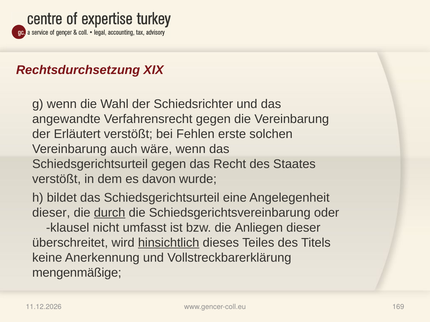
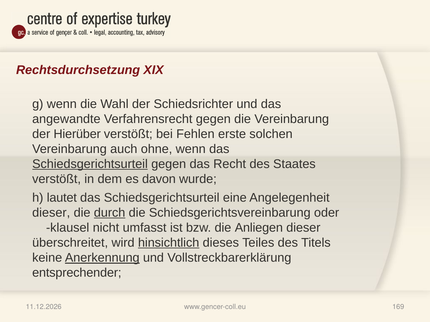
Erläutert: Erläutert -> Hierüber
wäre: wäre -> ohne
Schiedsgerichtsurteil at (90, 164) underline: none -> present
bildet: bildet -> lautet
Anerkennung underline: none -> present
mengenmäßige: mengenmäßige -> entsprechender
